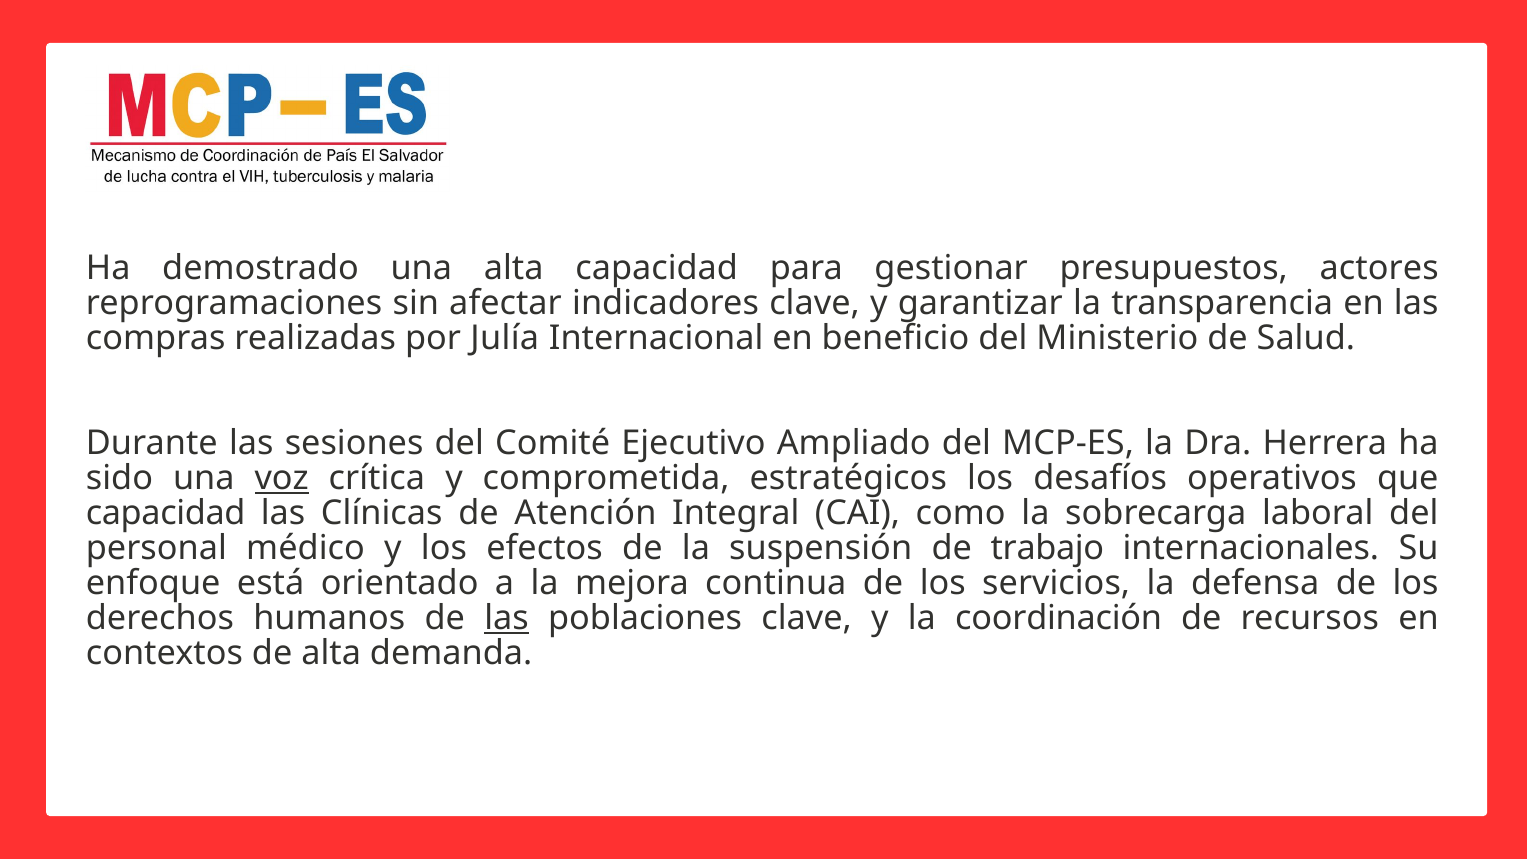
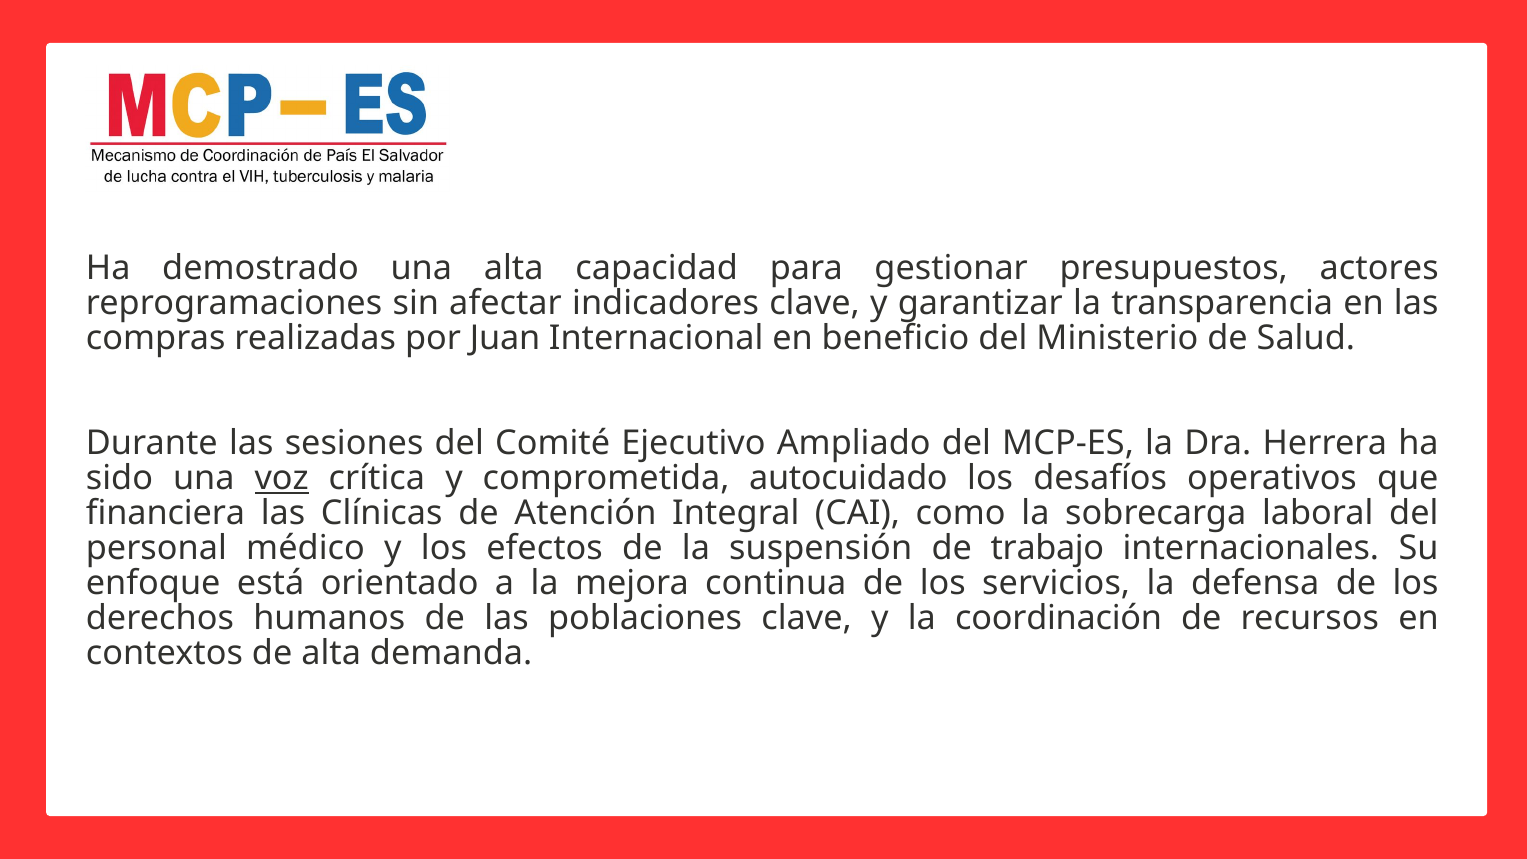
Julía: Julía -> Juan
estratégicos: estratégicos -> autocuidado
capacidad at (166, 513): capacidad -> financiera
las at (507, 618) underline: present -> none
